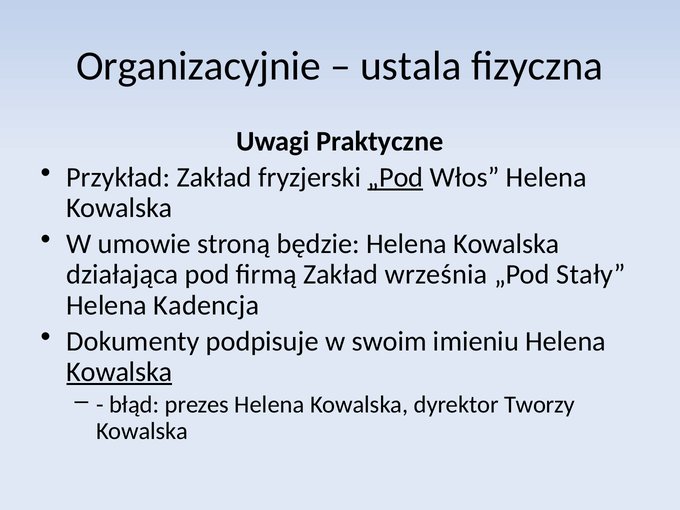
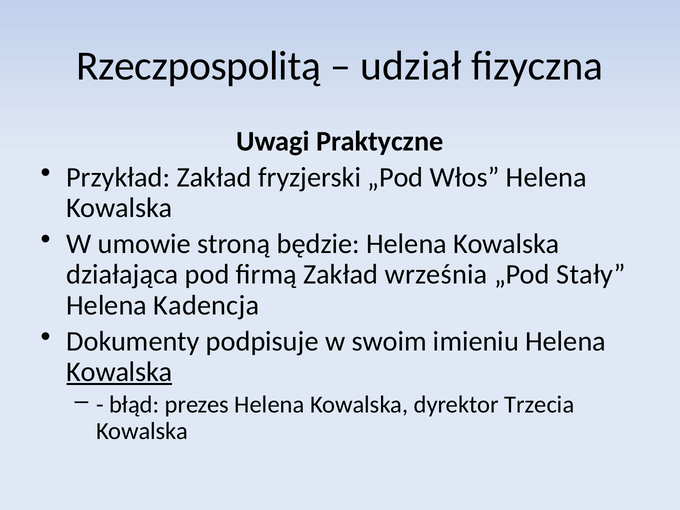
Organizacyjnie: Organizacyjnie -> Rzeczpospolitą
ustala: ustala -> udział
„Pod at (395, 177) underline: present -> none
Tworzy: Tworzy -> Trzecia
